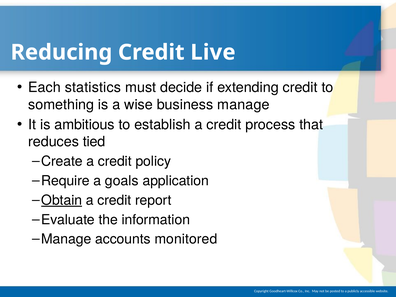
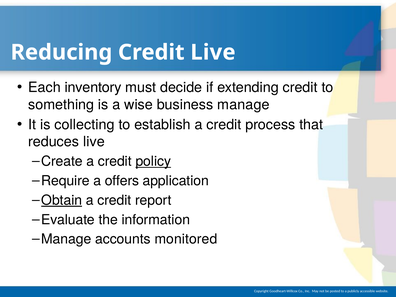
statistics: statistics -> inventory
ambitious: ambitious -> collecting
reduces tied: tied -> live
policy underline: none -> present
goals: goals -> offers
